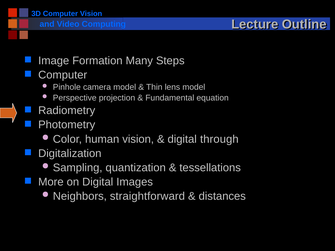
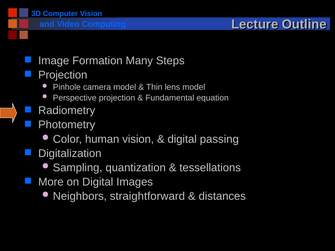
Computer at (63, 75): Computer -> Projection
through: through -> passing
